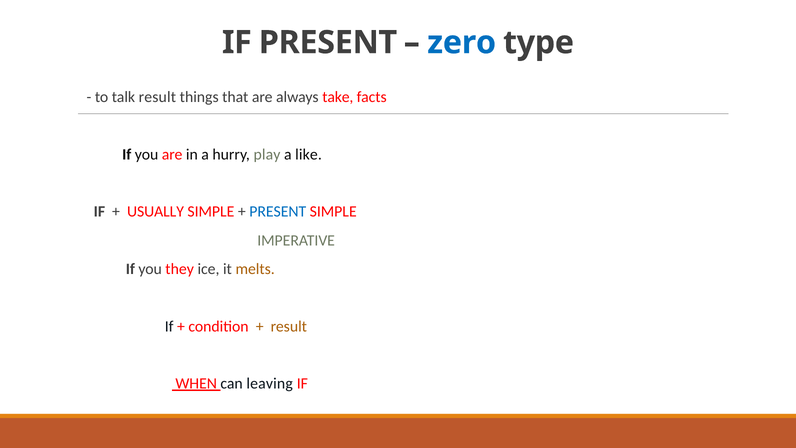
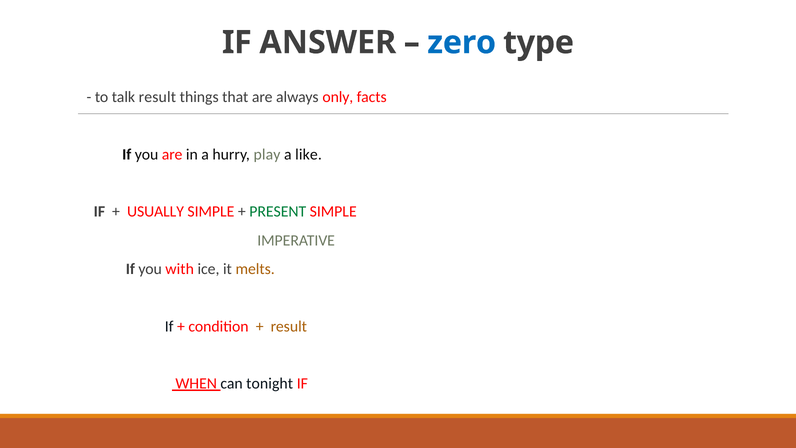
IF PRESENT: PRESENT -> ANSWER
take: take -> only
PRESENT at (278, 212) colour: blue -> green
they: they -> with
leaving: leaving -> tonight
